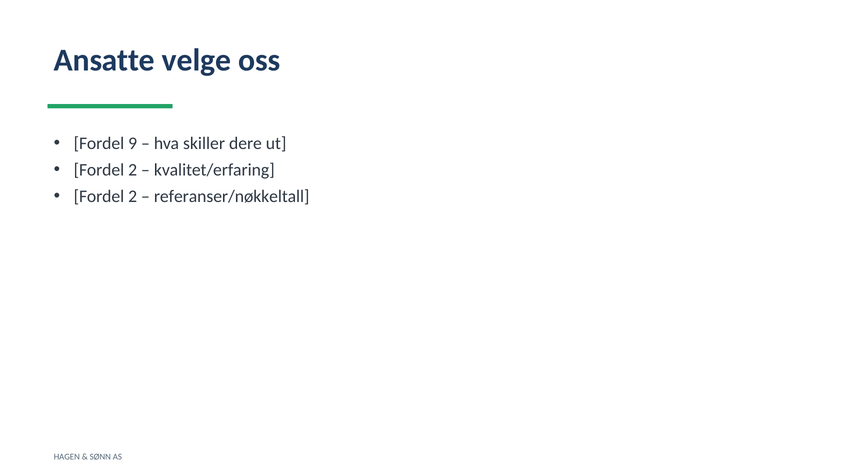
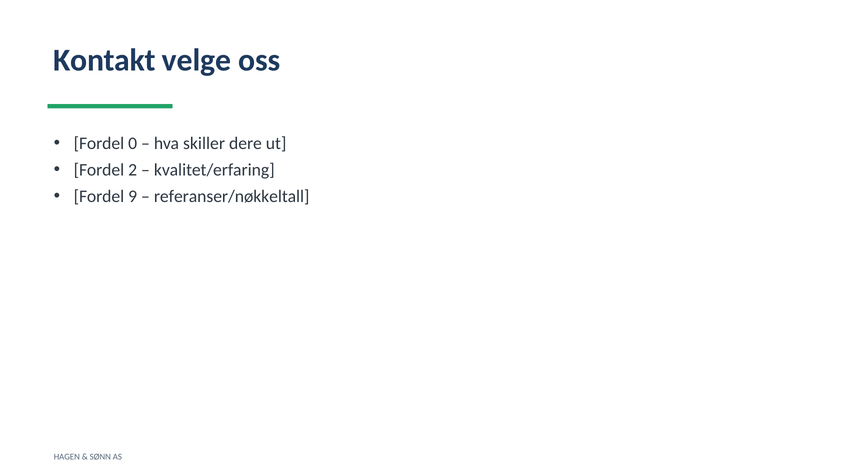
Ansatte: Ansatte -> Kontakt
9: 9 -> 0
2 at (133, 196): 2 -> 9
